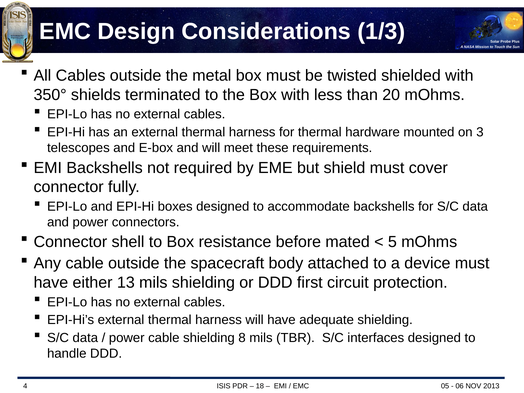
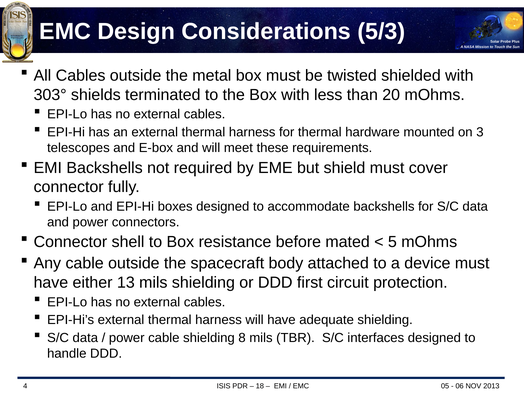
1/3: 1/3 -> 5/3
350°: 350° -> 303°
